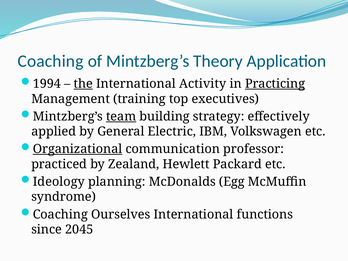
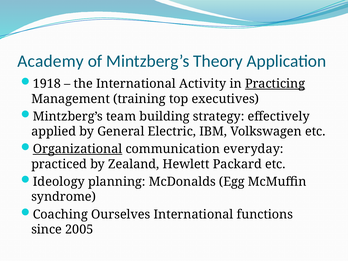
Coaching at (51, 61): Coaching -> Academy
1994: 1994 -> 1918
the underline: present -> none
team underline: present -> none
professor: professor -> everyday
2045: 2045 -> 2005
